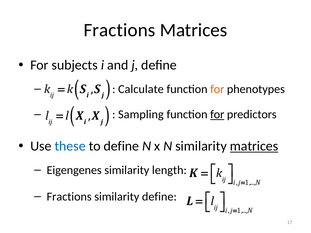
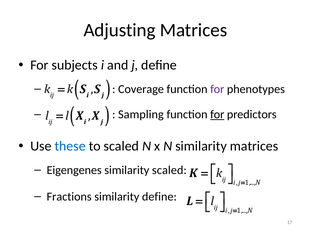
Fractions at (119, 30): Fractions -> Adjusting
Calculate: Calculate -> Coverage
for at (217, 89) colour: orange -> purple
to define: define -> scaled
matrices at (254, 146) underline: present -> none
similarity length: length -> scaled
